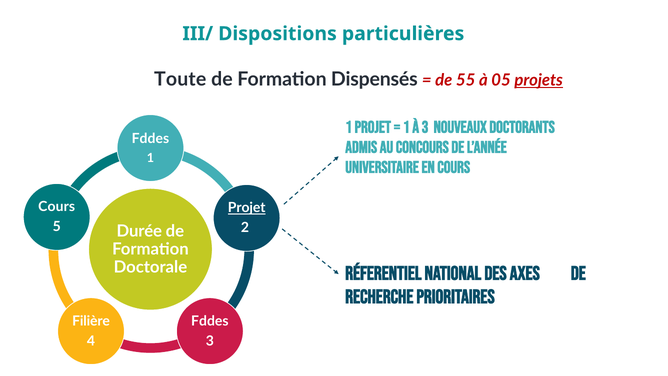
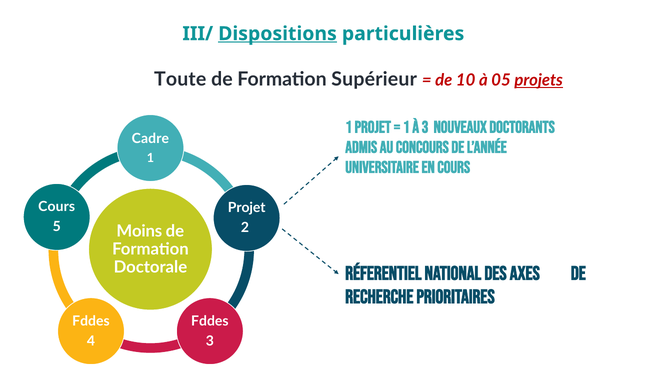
Dispositions underline: none -> present
Dispensés: Dispensés -> Supérieur
55: 55 -> 10
Fddes at (150, 139): Fddes -> Cadre
Projet at (247, 208) underline: present -> none
Durée: Durée -> Moins
Filière at (91, 321): Filière -> Fddes
